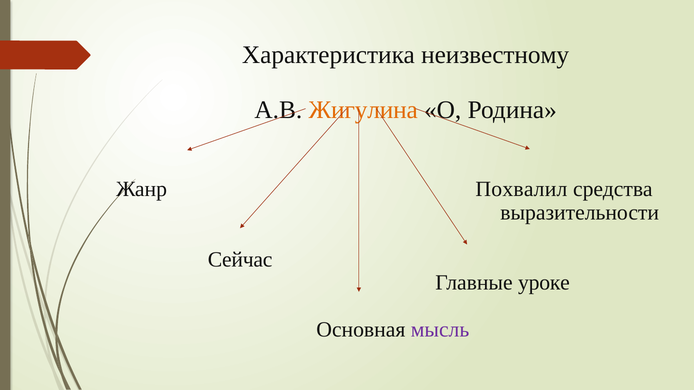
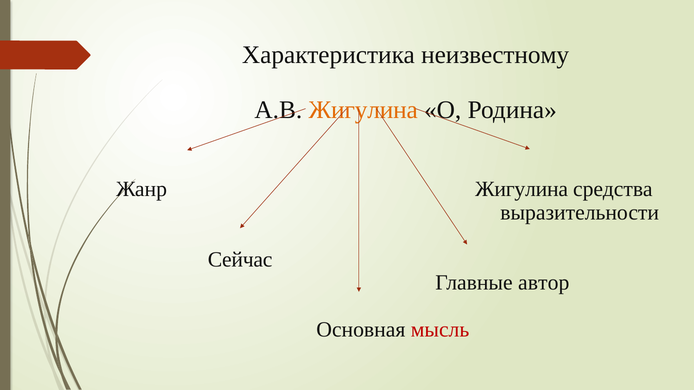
Жанр Похвалил: Похвалил -> Жигулина
уроке: уроке -> автор
мысль colour: purple -> red
